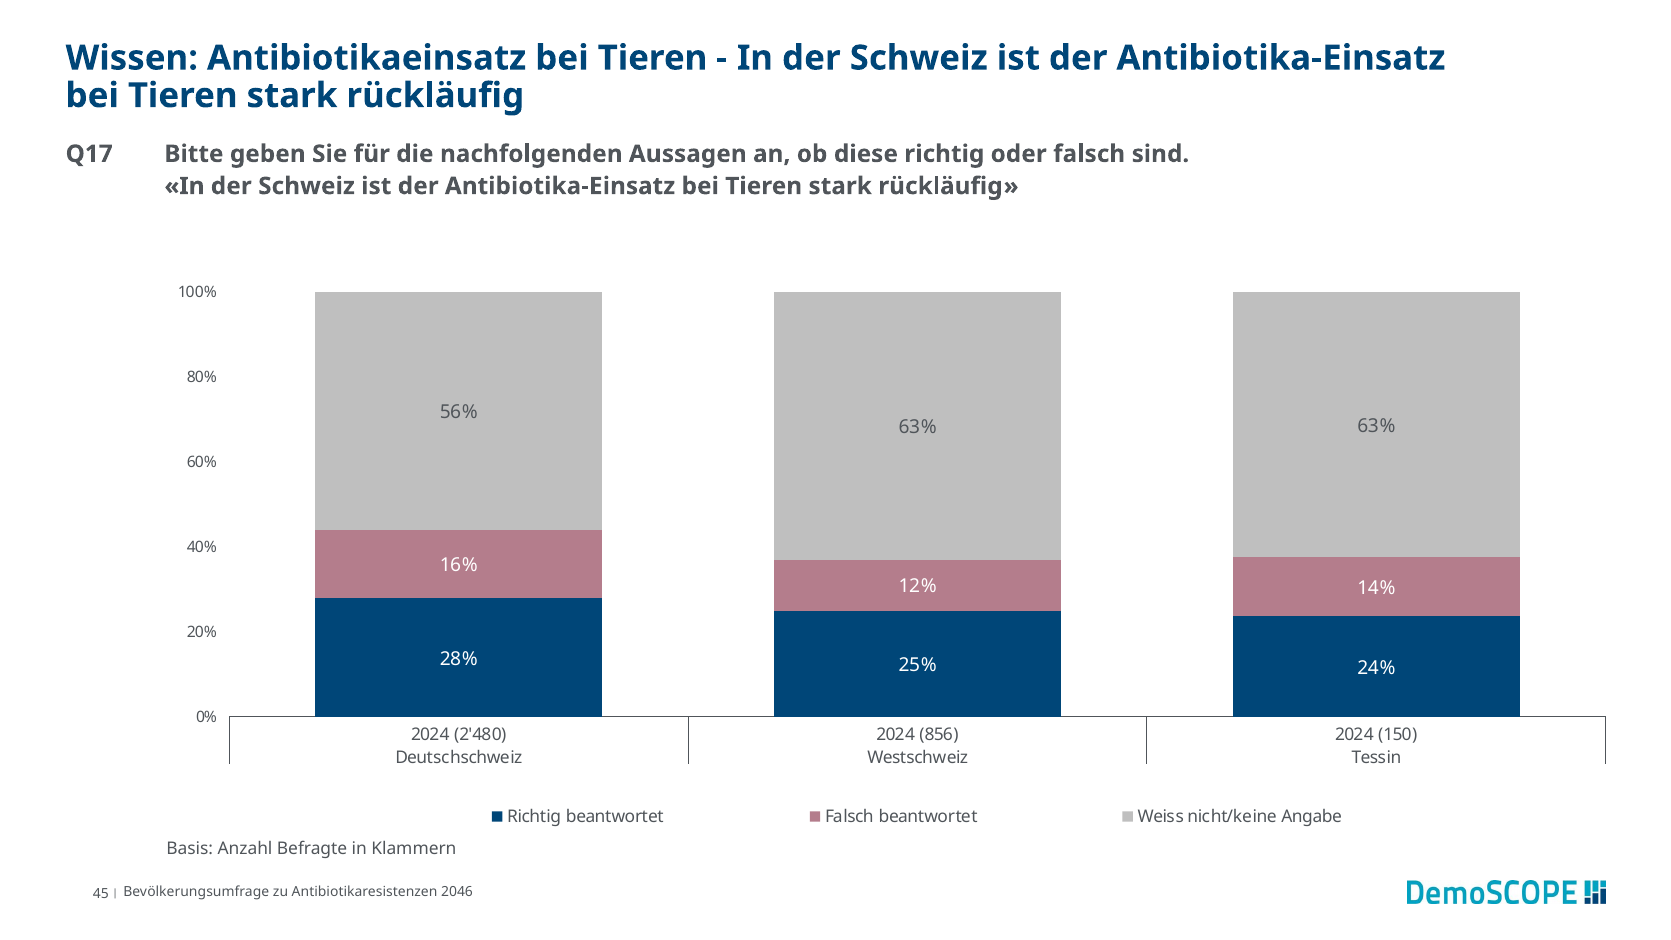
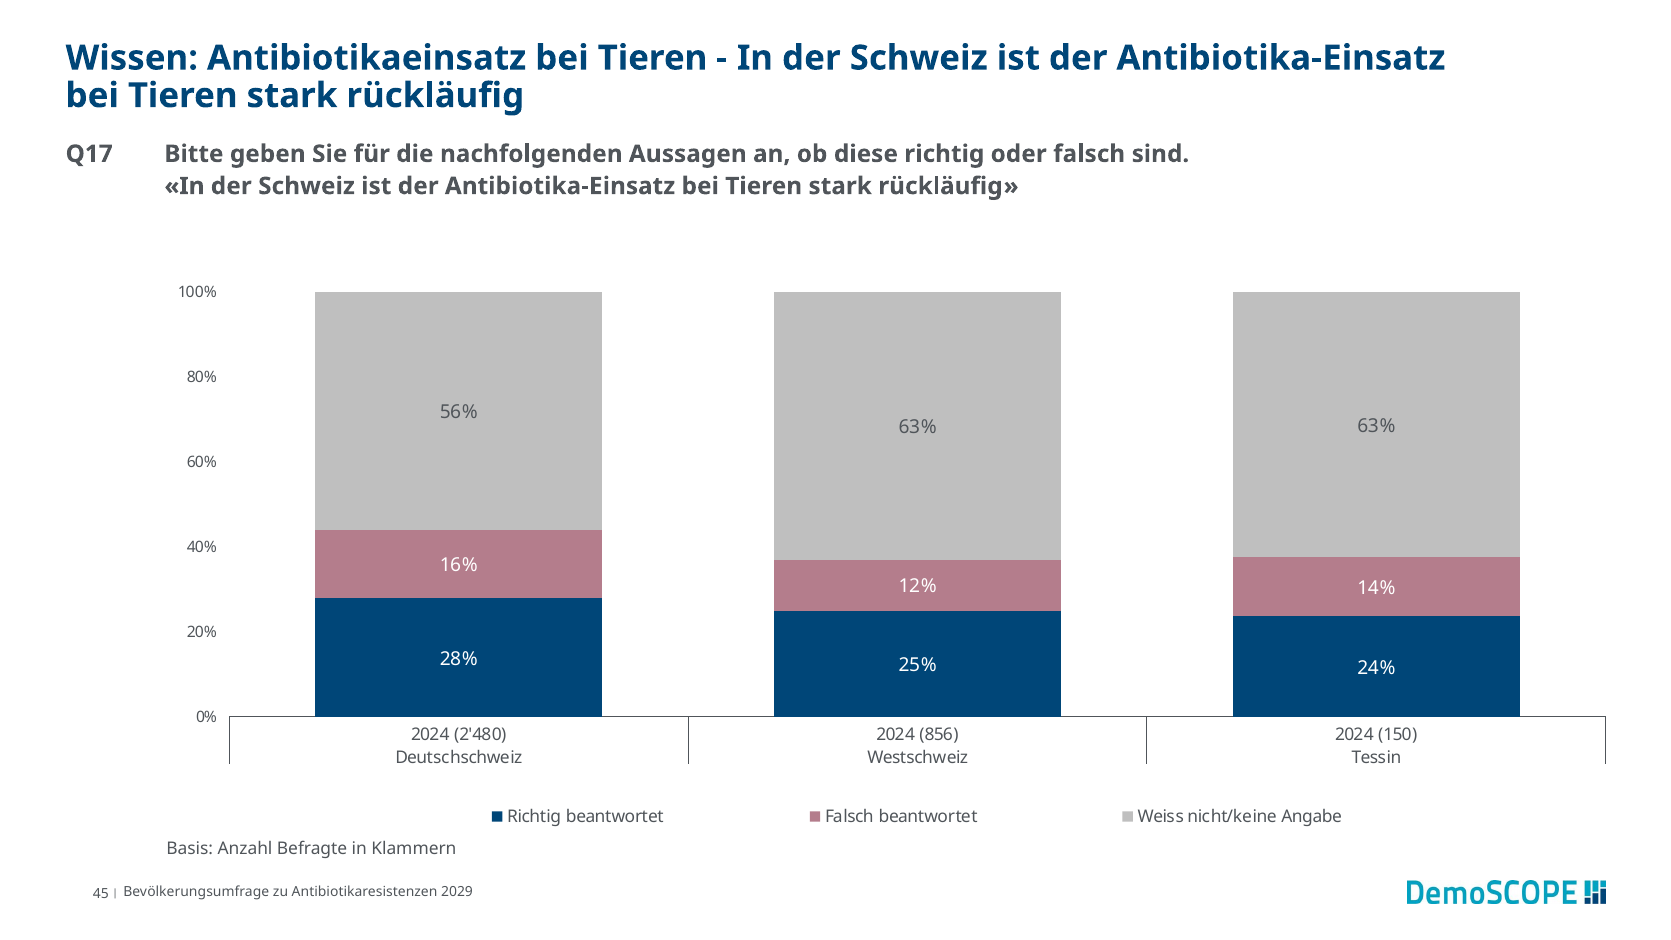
2046: 2046 -> 2029
